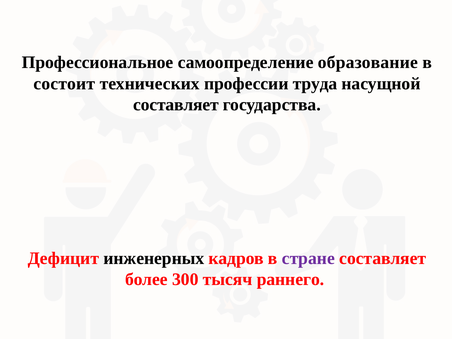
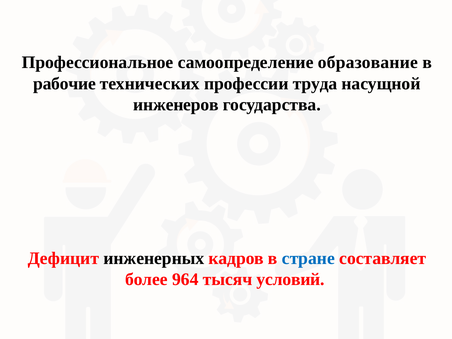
состоит: состоит -> рабочие
составляет at (176, 105): составляет -> инженеров
стране colour: purple -> blue
300: 300 -> 964
раннего: раннего -> условий
